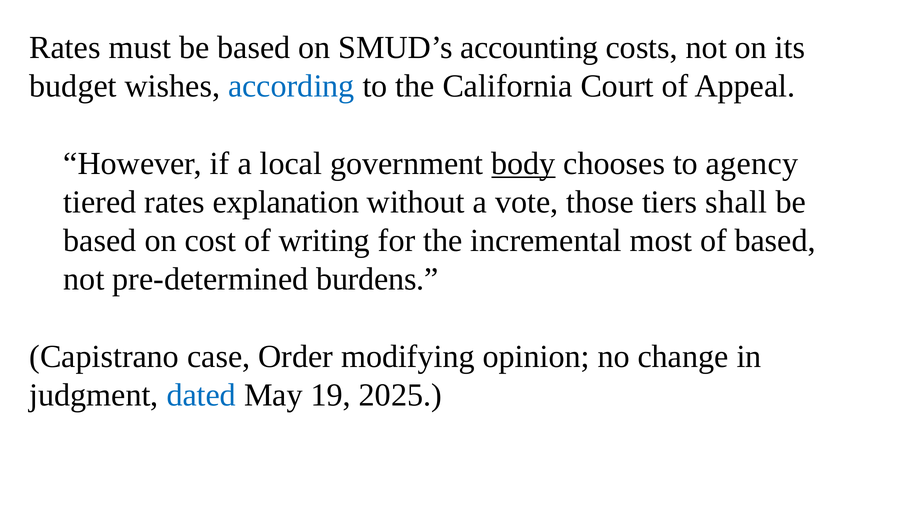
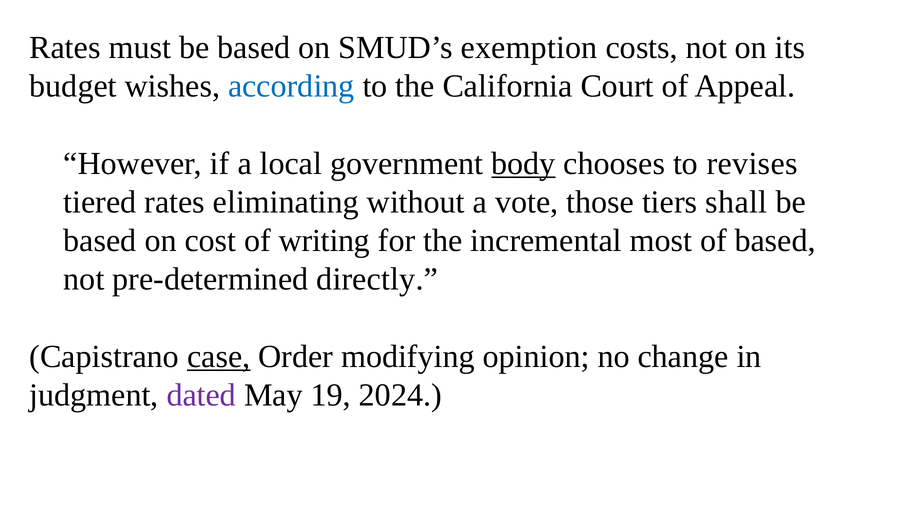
accounting: accounting -> exemption
agency: agency -> revises
explanation: explanation -> eliminating
burdens: burdens -> directly
case underline: none -> present
dated colour: blue -> purple
2025: 2025 -> 2024
